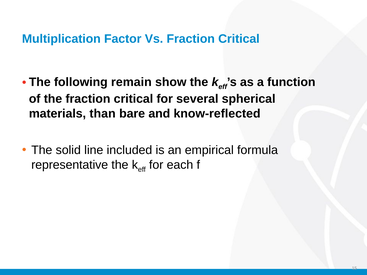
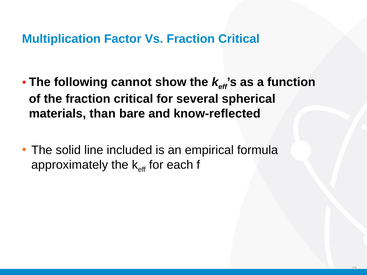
remain: remain -> cannot
representative: representative -> approximately
